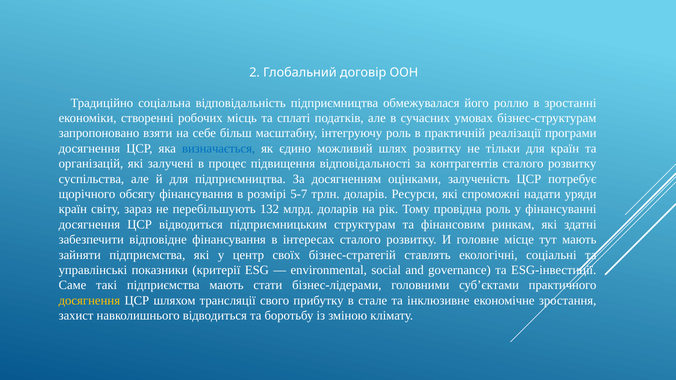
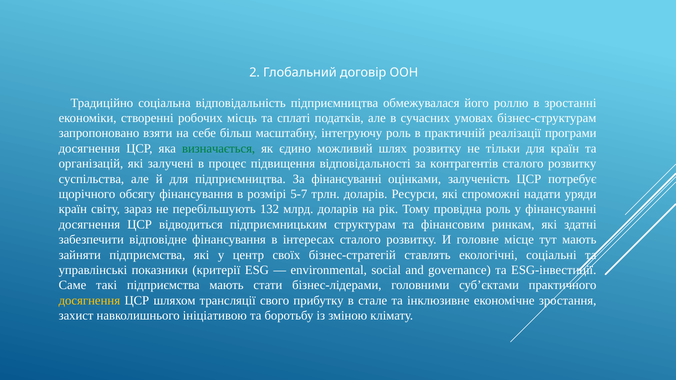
визначається colour: blue -> green
За досягненням: досягненням -> фінансуванні
навколишнього відводиться: відводиться -> ініціативою
